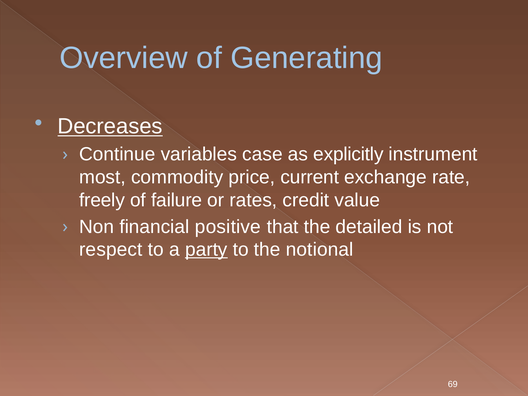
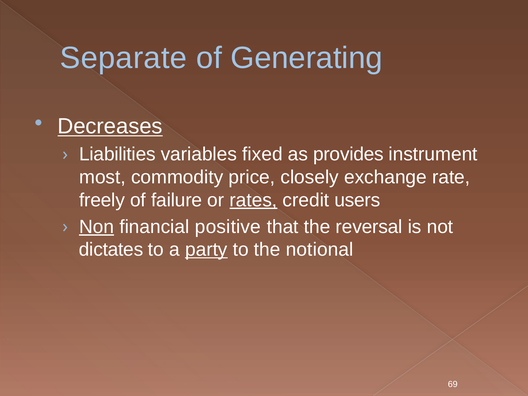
Overview: Overview -> Separate
Continue: Continue -> Liabilities
case: case -> fixed
explicitly: explicitly -> provides
current: current -> closely
rates underline: none -> present
value: value -> users
Non underline: none -> present
detailed: detailed -> reversal
respect: respect -> dictates
